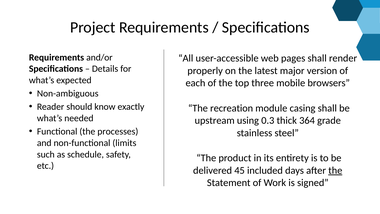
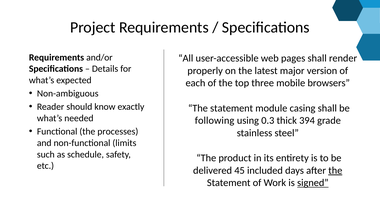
recreation at (232, 108): recreation -> statement
upstream: upstream -> following
364: 364 -> 394
signed underline: none -> present
